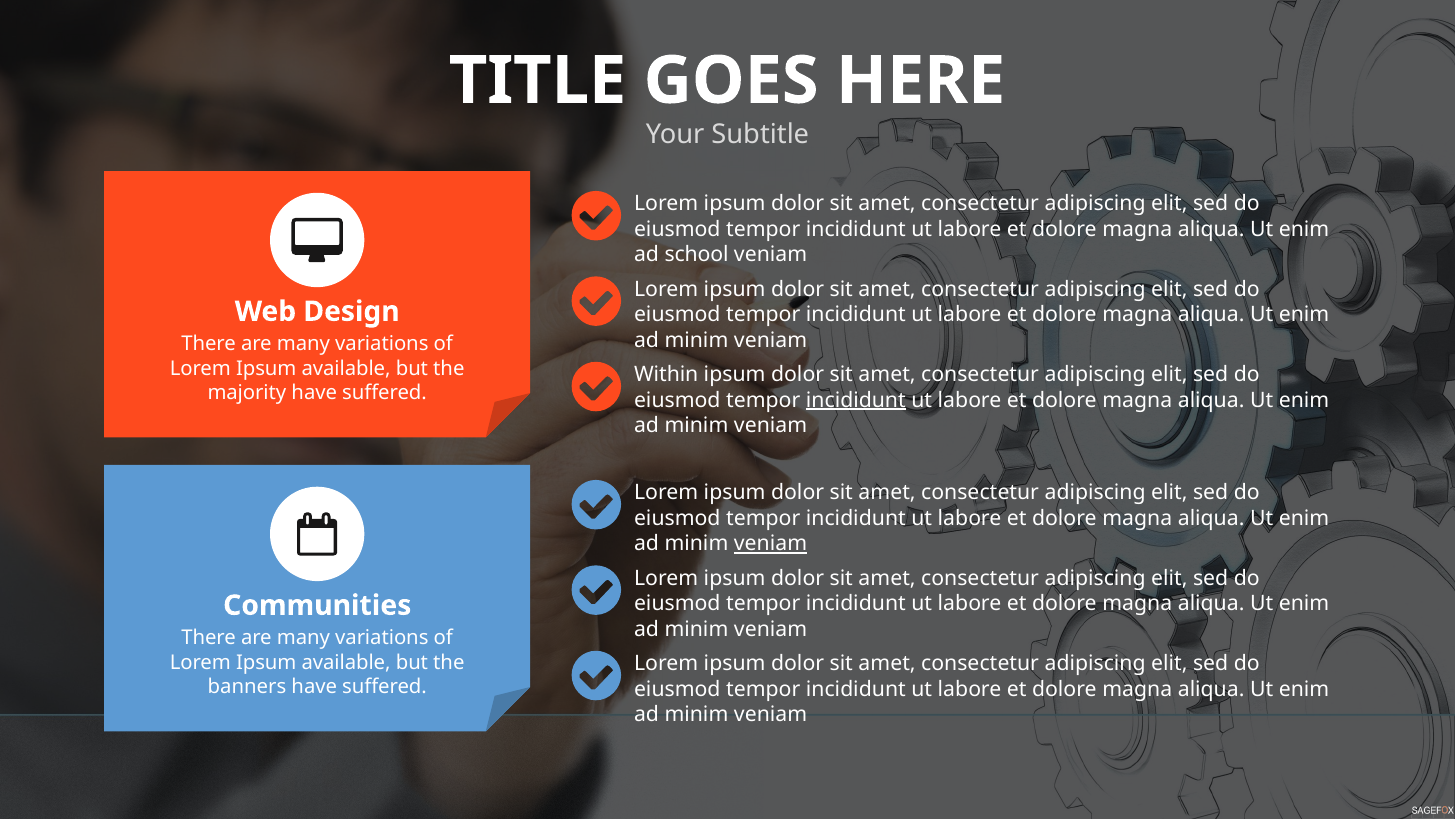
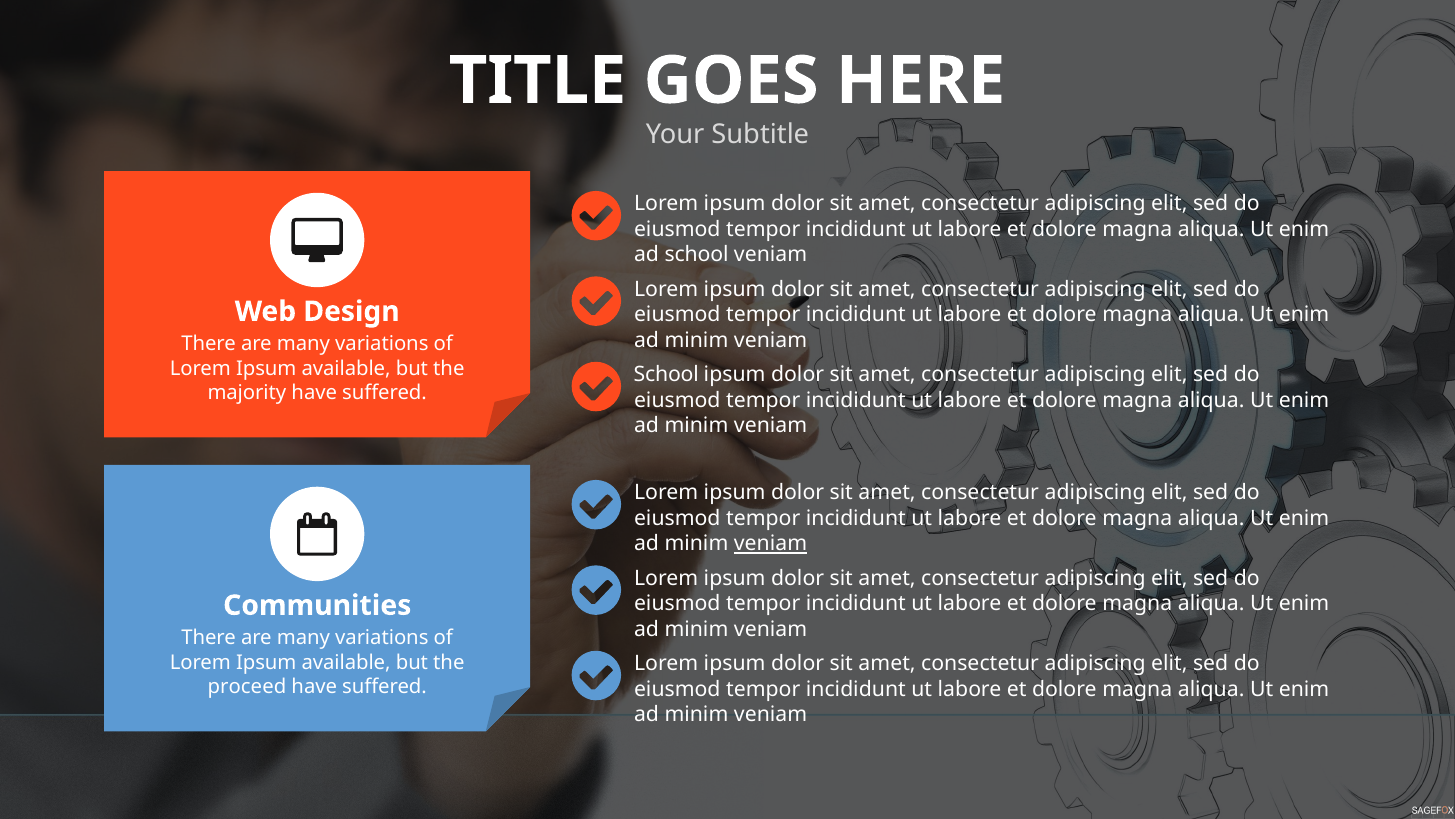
Within at (666, 374): Within -> School
incididunt at (856, 400) underline: present -> none
banners: banners -> proceed
